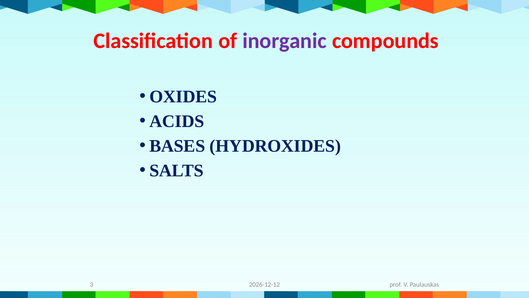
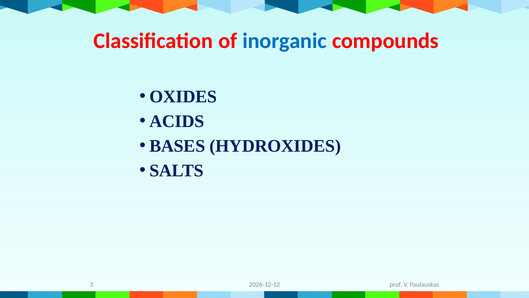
inorganic colour: purple -> blue
